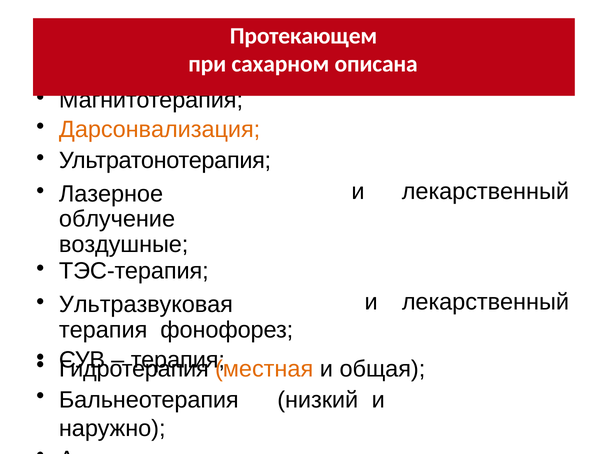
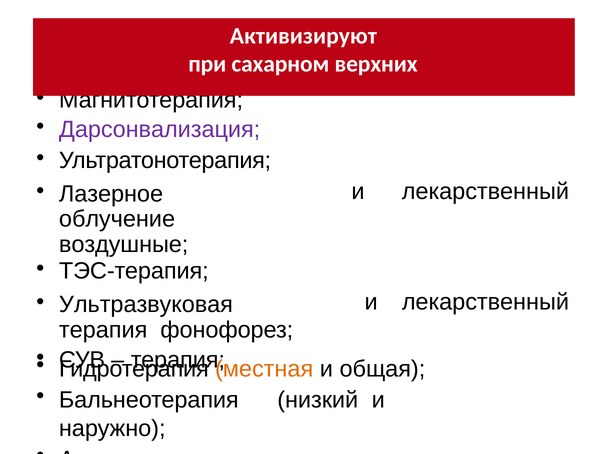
Протекающем: Протекающем -> Активизируют
описана: описана -> верхних
Дарсонвализация colour: orange -> purple
